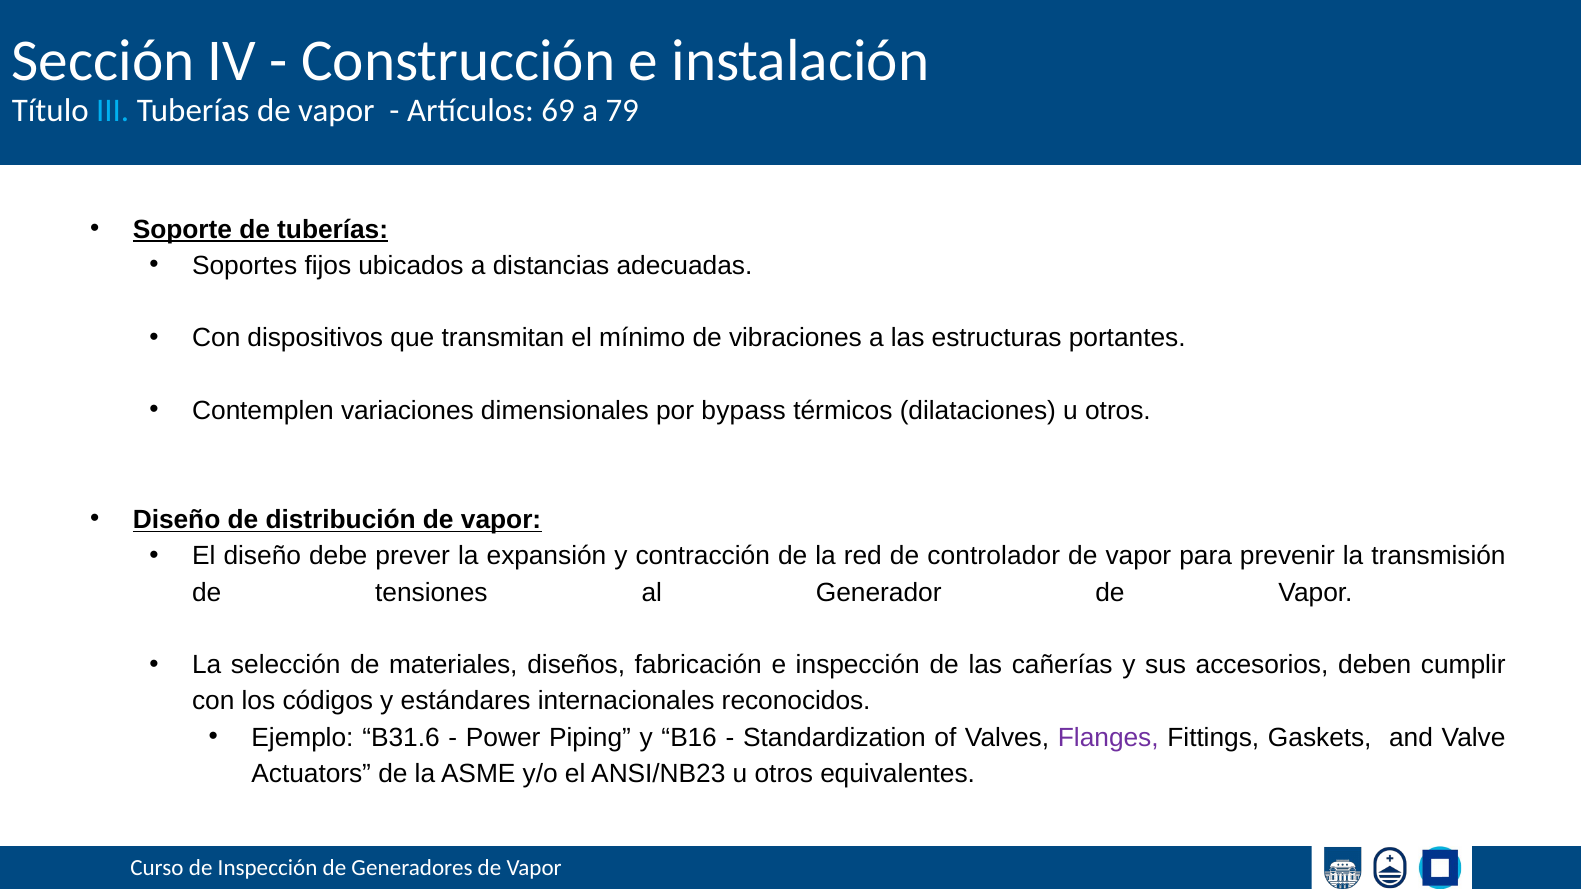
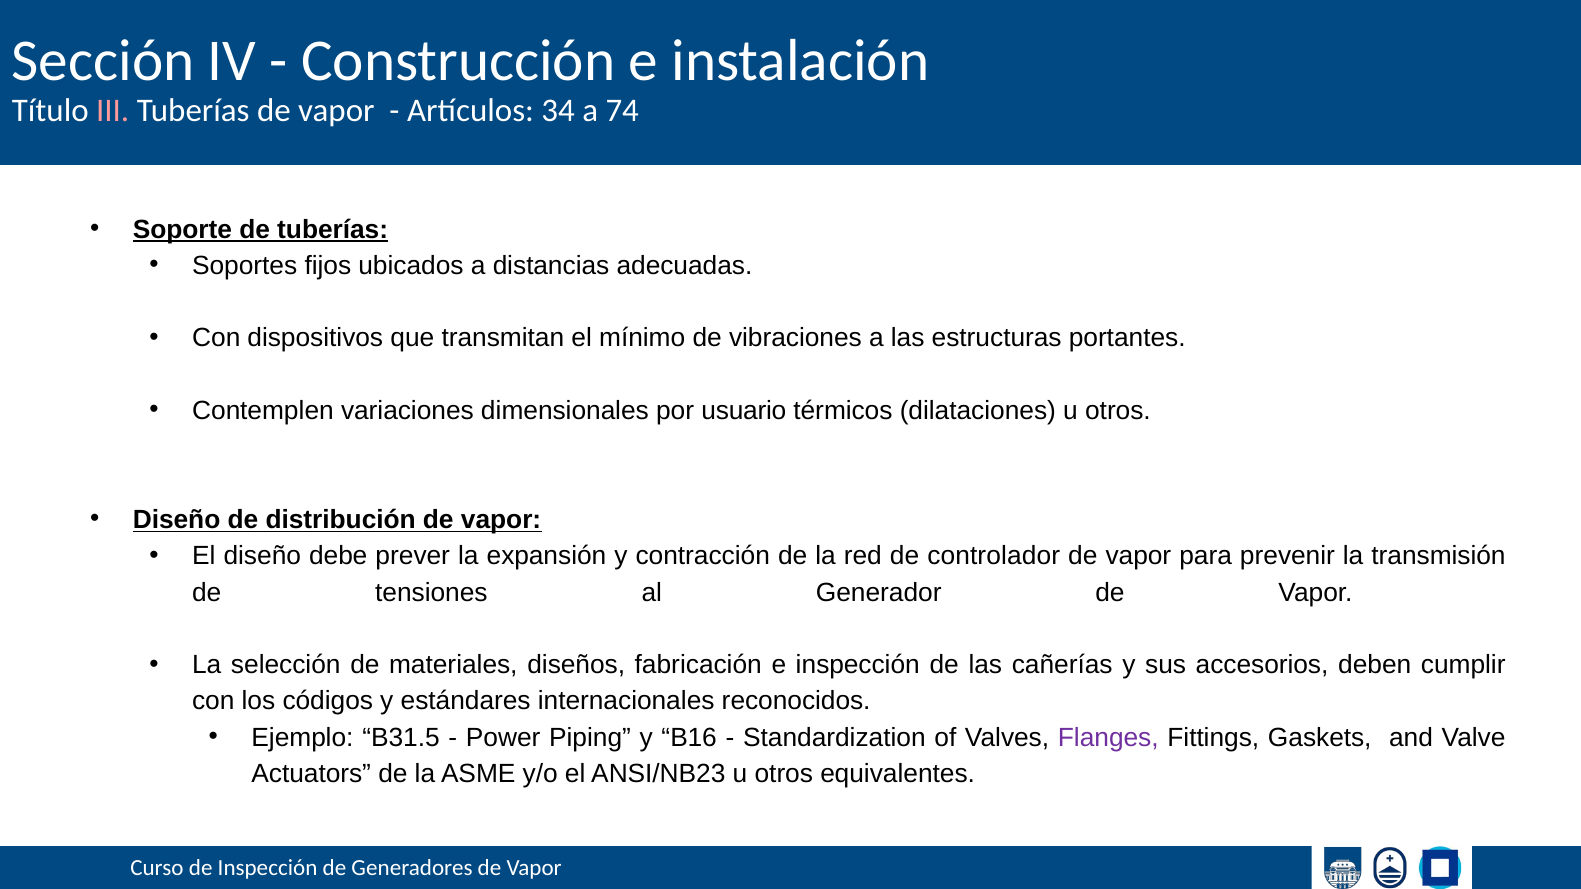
III colour: light blue -> pink
69: 69 -> 34
79: 79 -> 74
bypass: bypass -> usuario
B31.6: B31.6 -> B31.5
